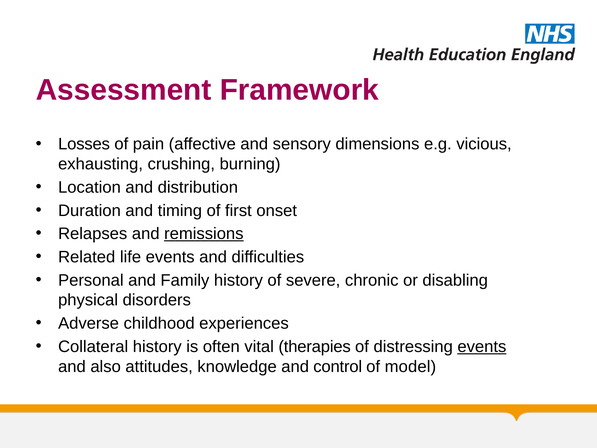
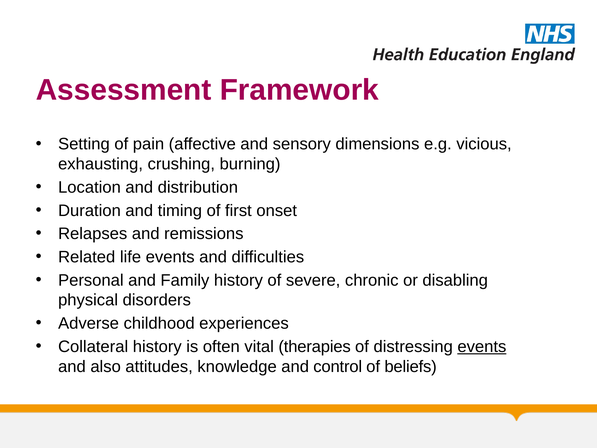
Losses: Losses -> Setting
remissions underline: present -> none
model: model -> beliefs
